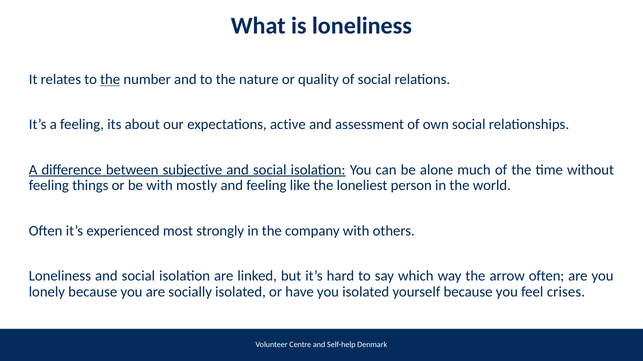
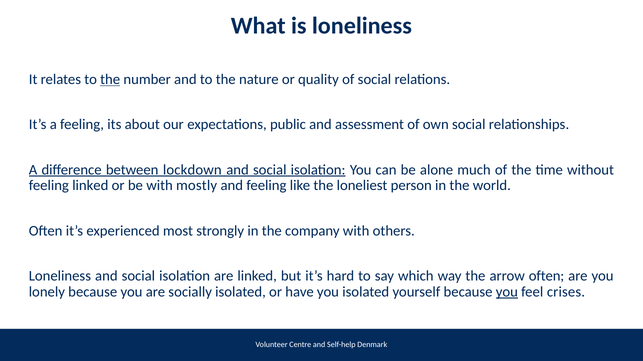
active: active -> public
subjective: subjective -> lockdown
feeling things: things -> linked
you at (507, 292) underline: none -> present
